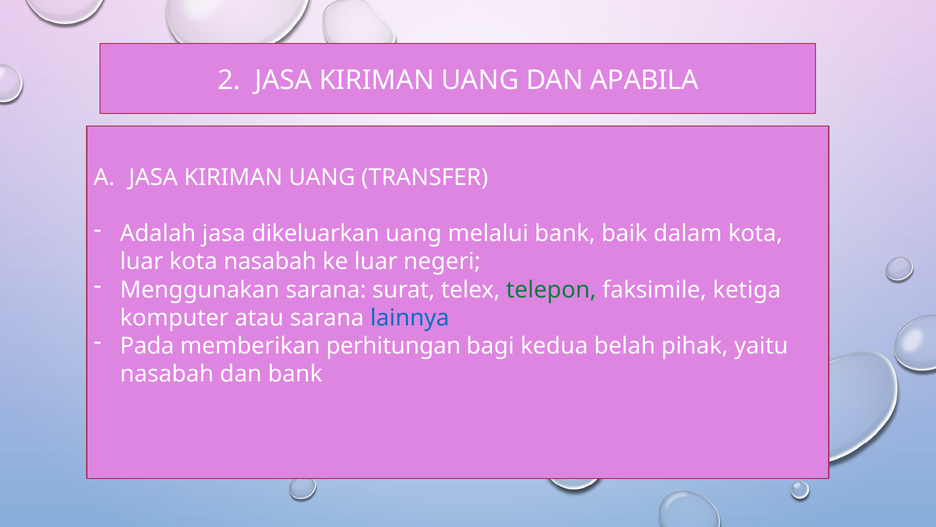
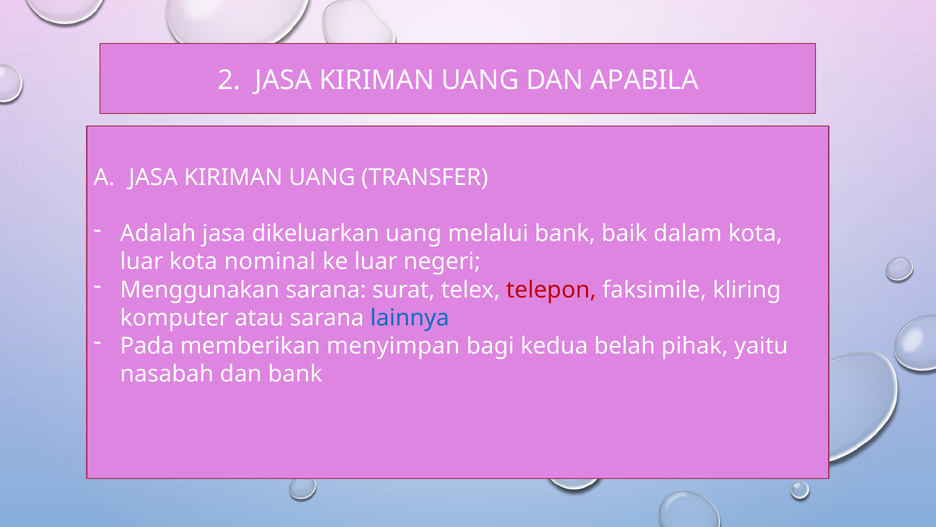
kota nasabah: nasabah -> nominal
telepon colour: green -> red
ketiga: ketiga -> kliring
perhitungan: perhitungan -> menyimpan
